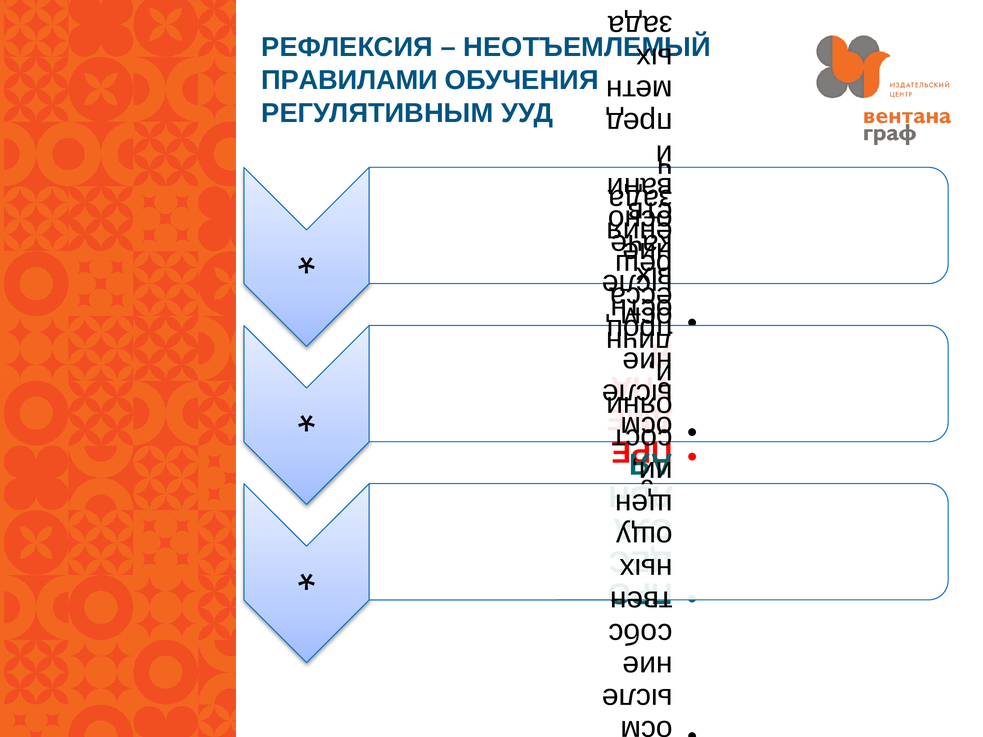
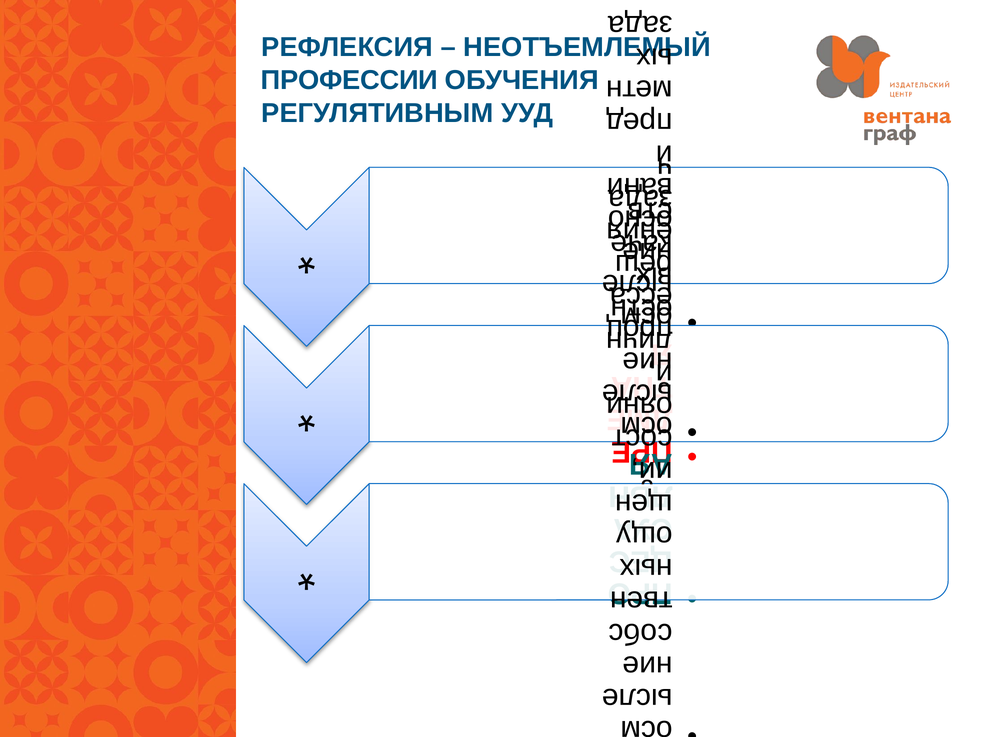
ПРАВИЛАМИ: ПРАВИЛАМИ -> ПРОФЕССИИ
